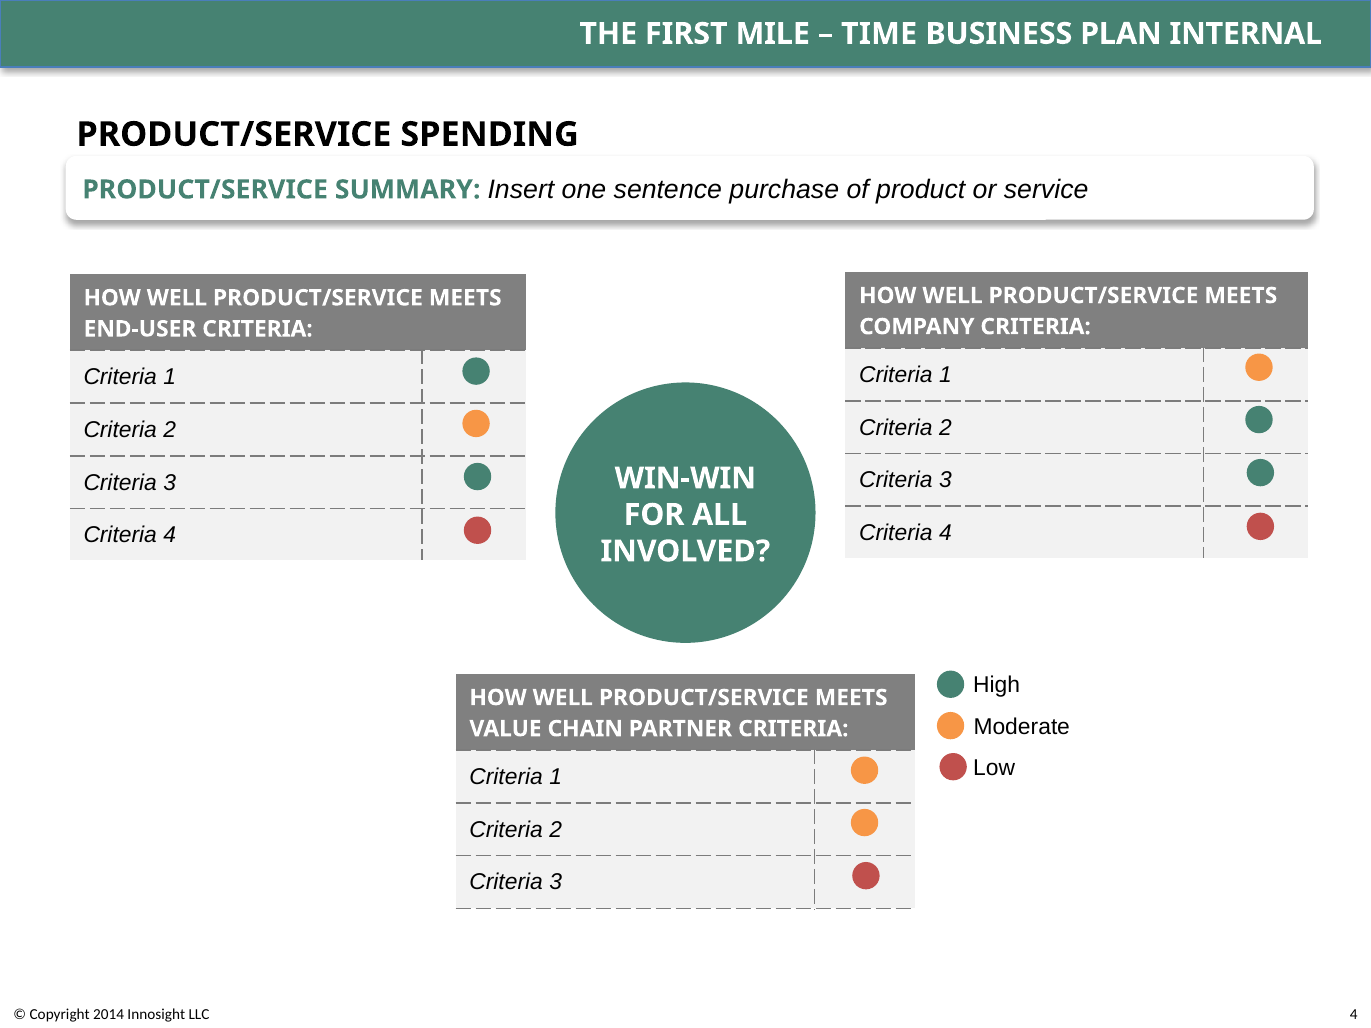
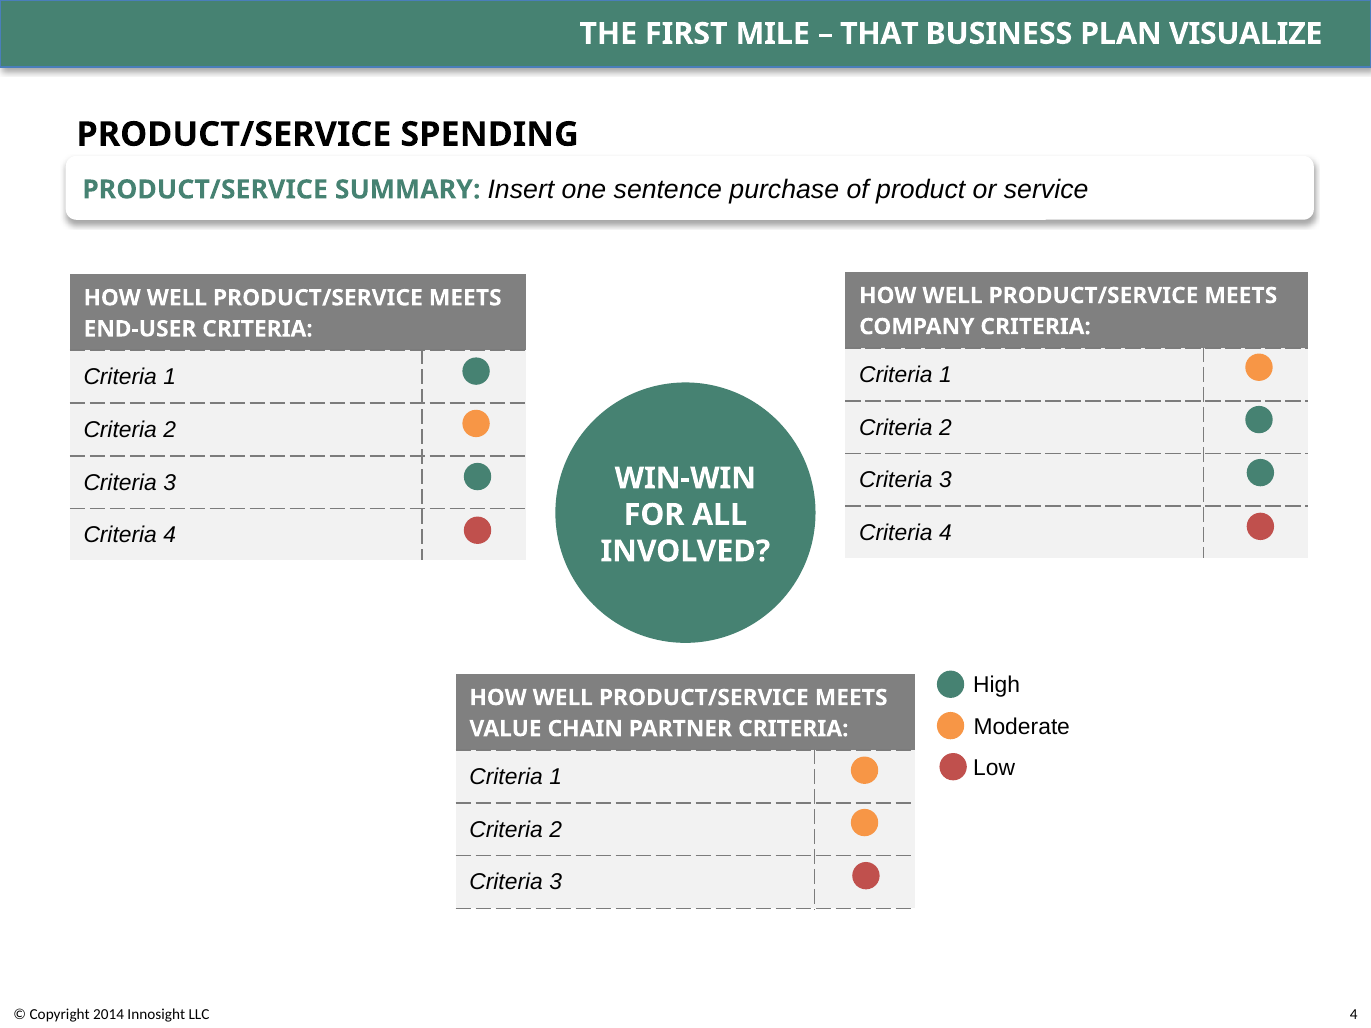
TIME: TIME -> THAT
INTERNAL: INTERNAL -> VISUALIZE
